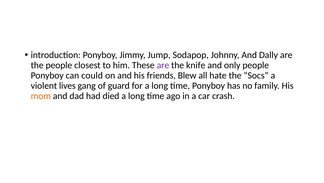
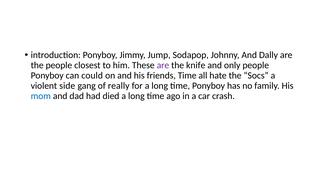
friends Blew: Blew -> Time
lives: lives -> side
guard: guard -> really
mom colour: orange -> blue
